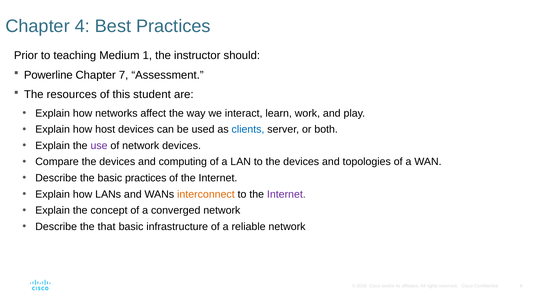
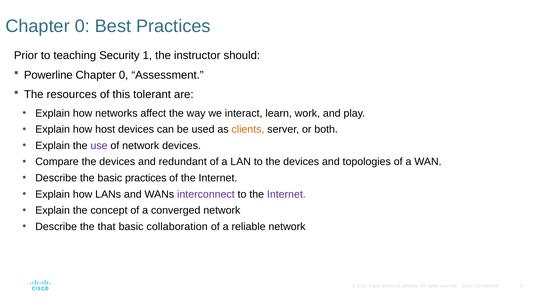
4 at (82, 26): 4 -> 0
Medium: Medium -> Security
7 at (124, 75): 7 -> 0
student: student -> tolerant
clients colour: blue -> orange
computing: computing -> redundant
interconnect colour: orange -> purple
infrastructure: infrastructure -> collaboration
